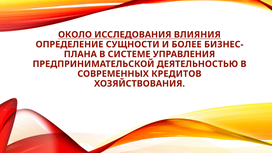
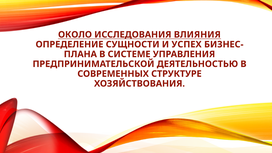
БОЛЕЕ: БОЛЕЕ -> УСПЕХ
КРЕДИТОВ: КРЕДИТОВ -> СТРУКТУРЕ
